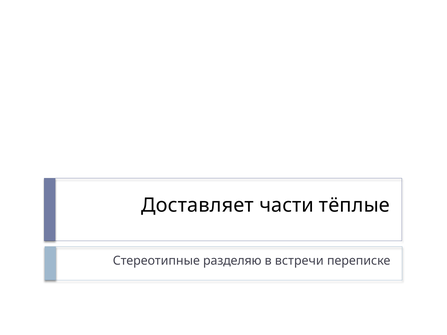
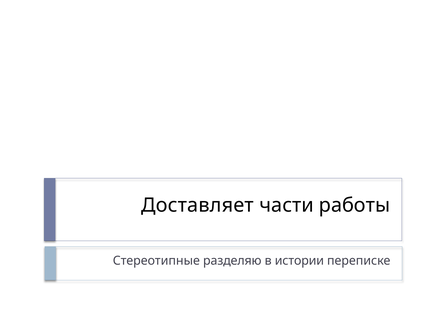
тёплые: тёплые -> работы
встречи: встречи -> истории
